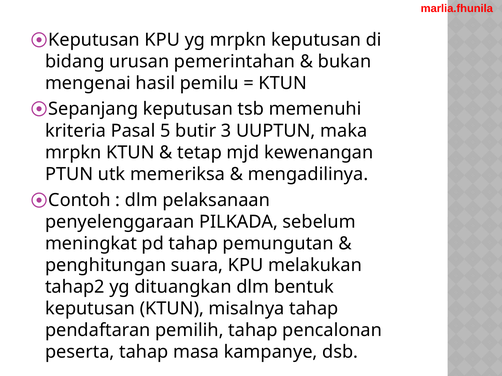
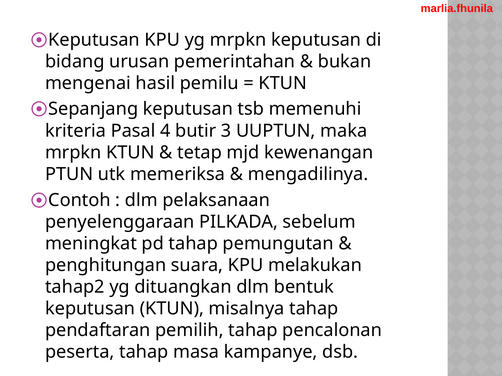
5: 5 -> 4
